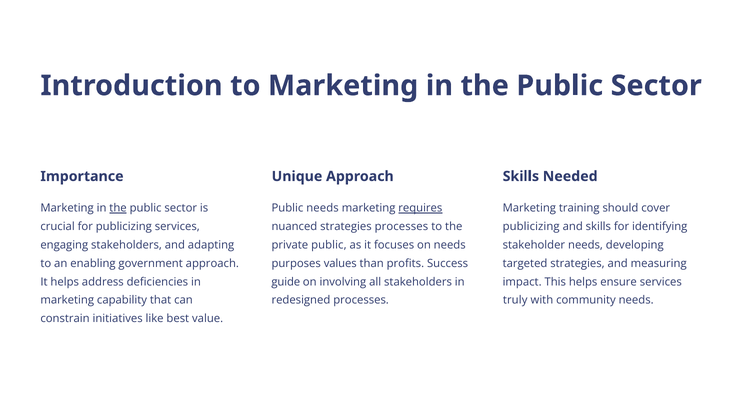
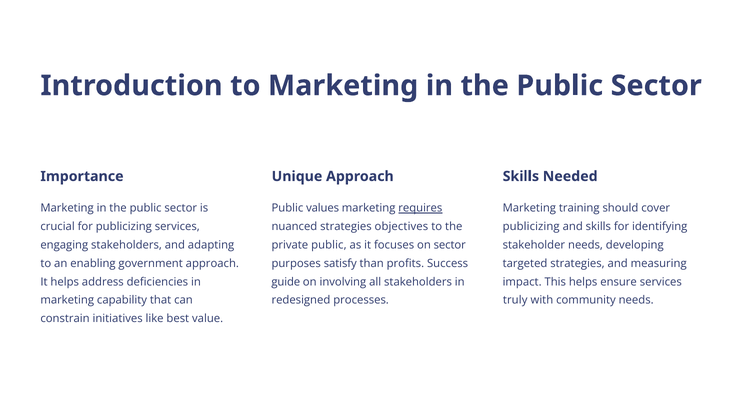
the at (118, 208) underline: present -> none
Public needs: needs -> values
strategies processes: processes -> objectives
on needs: needs -> sector
values: values -> satisfy
